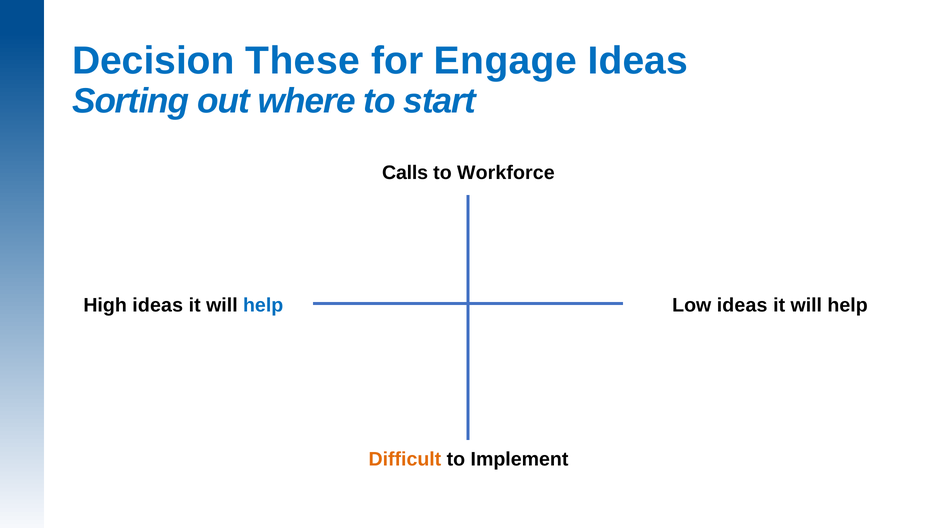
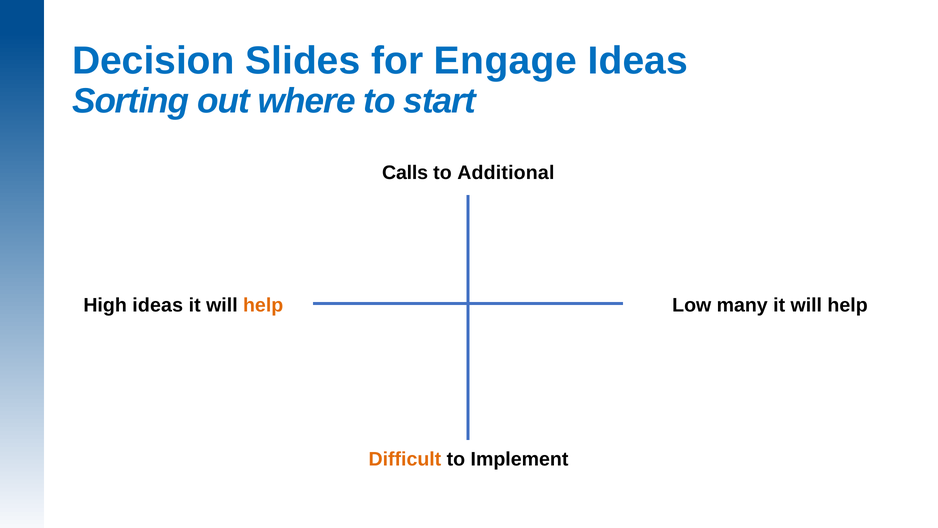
These: These -> Slides
Workforce: Workforce -> Additional
help at (263, 305) colour: blue -> orange
Low ideas: ideas -> many
